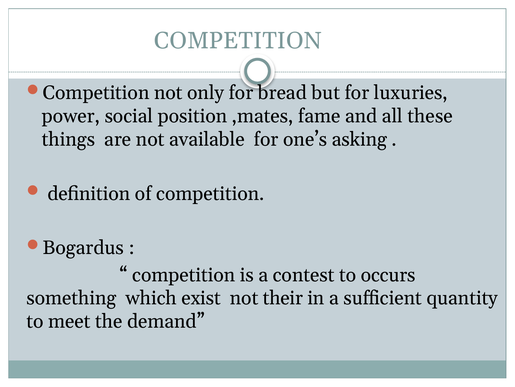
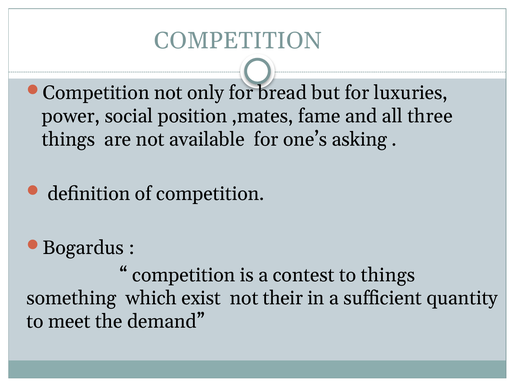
these: these -> three
to occurs: occurs -> things
